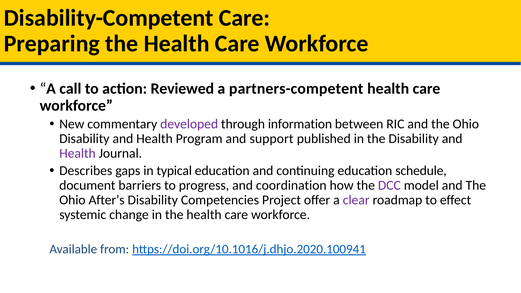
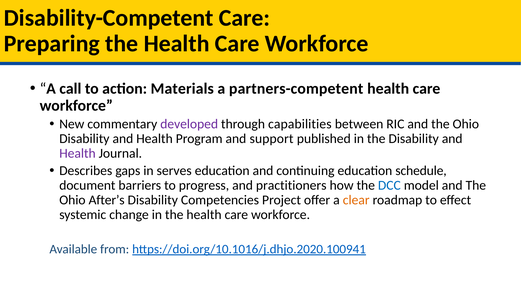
Reviewed: Reviewed -> Materials
information: information -> capabilities
typical: typical -> serves
coordination: coordination -> practitioners
DCC colour: purple -> blue
clear colour: purple -> orange
